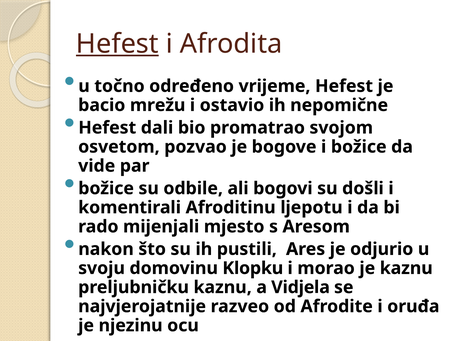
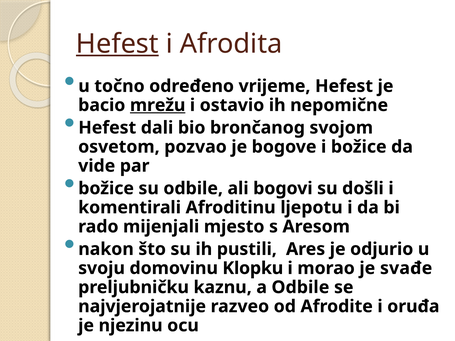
mrežu underline: none -> present
promatrao: promatrao -> brončanog
je kaznu: kaznu -> svađe
a Vidjela: Vidjela -> Odbile
